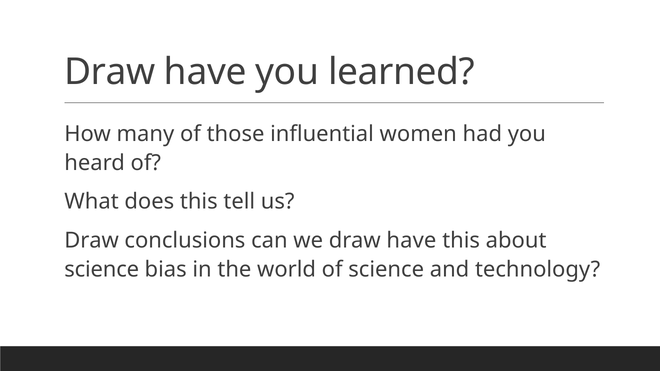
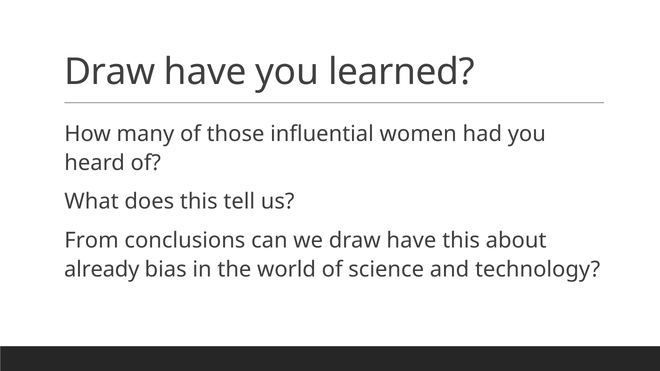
Draw at (92, 240): Draw -> From
science at (102, 269): science -> already
